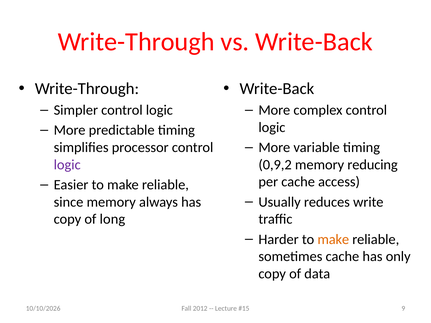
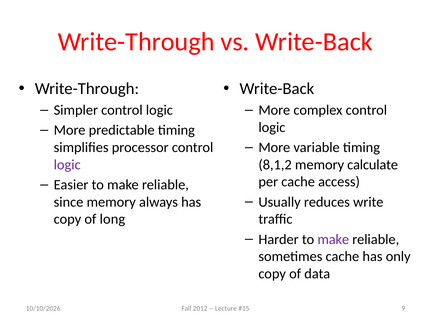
0,9,2: 0,9,2 -> 8,1,2
reducing: reducing -> calculate
make at (333, 239) colour: orange -> purple
